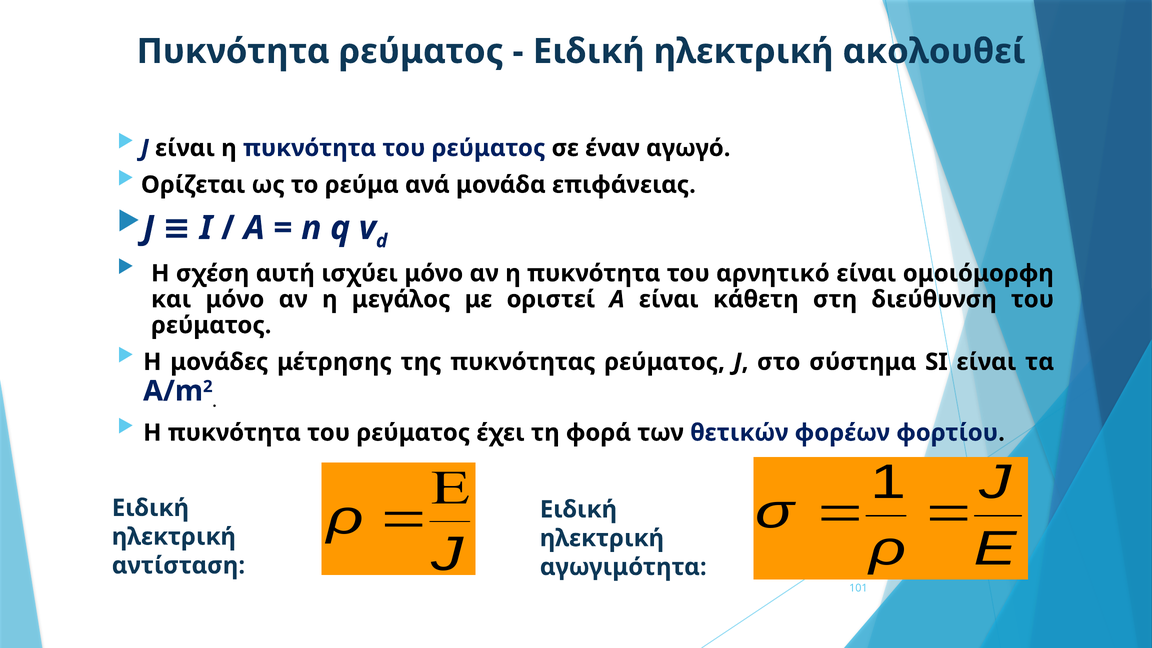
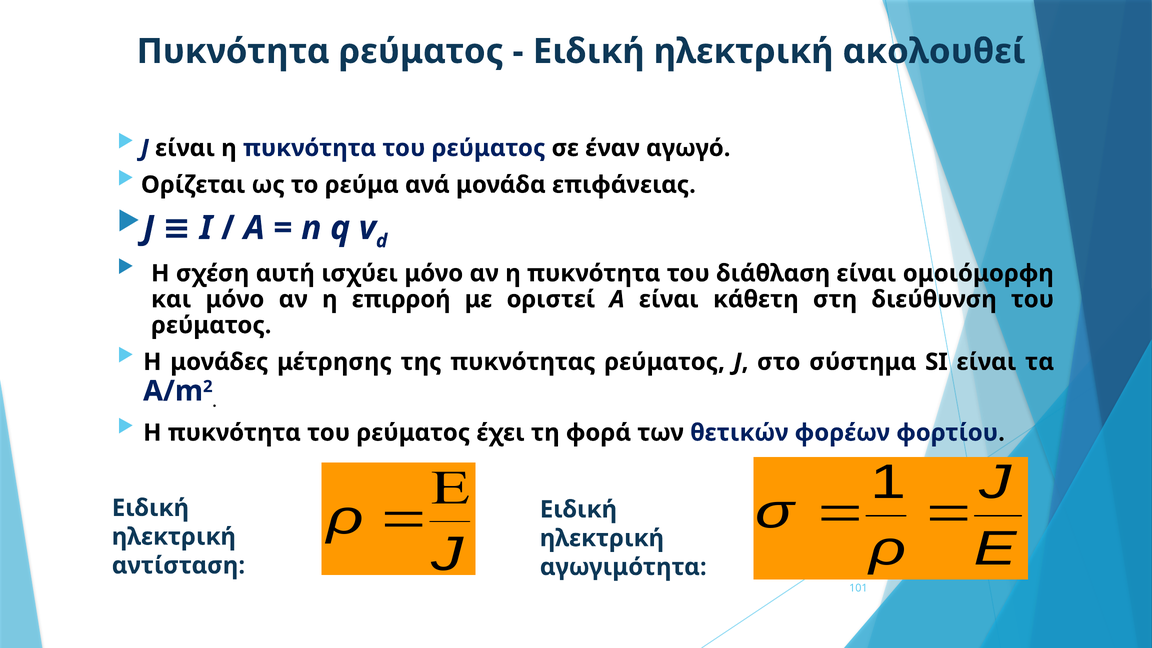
αρνητικό: αρνητικό -> διάθλαση
μεγάλος: μεγάλος -> επιρροή
